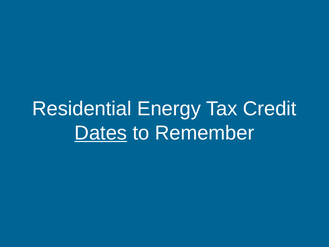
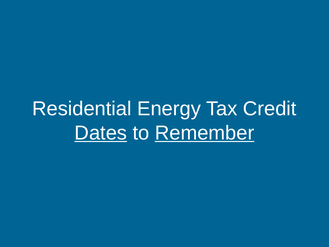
Remember underline: none -> present
